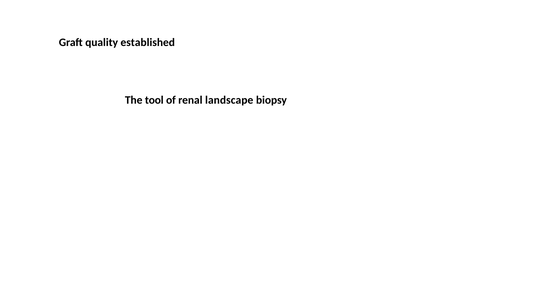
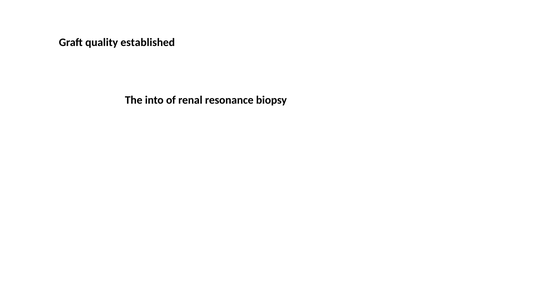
tool: tool -> into
landscape: landscape -> resonance
